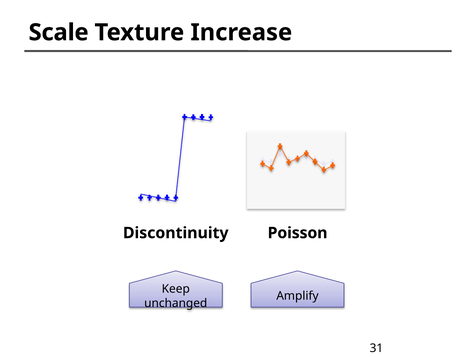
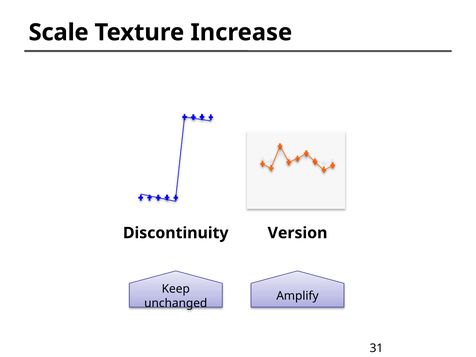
Poisson: Poisson -> Version
